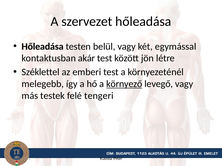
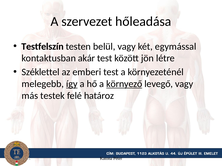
Hőleadása at (43, 47): Hőleadása -> Testfelszín
így underline: none -> present
tengeri: tengeri -> határoz
